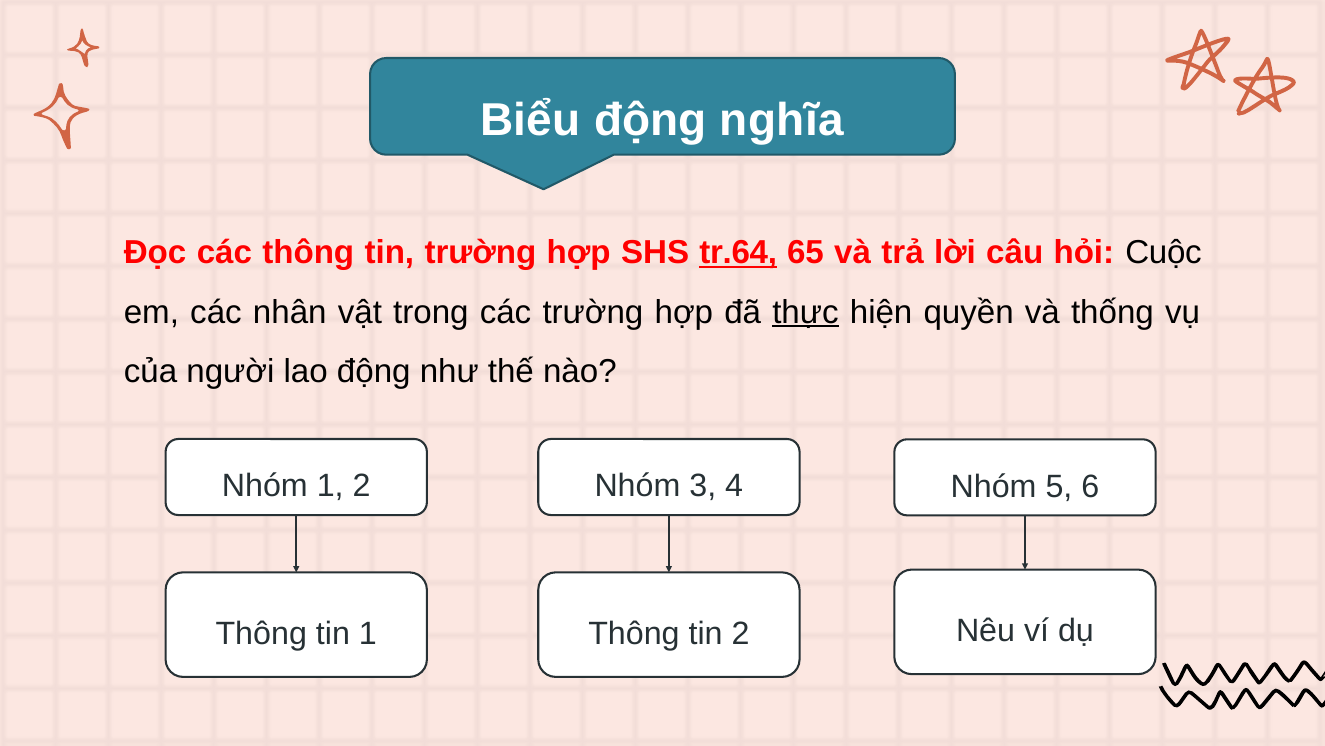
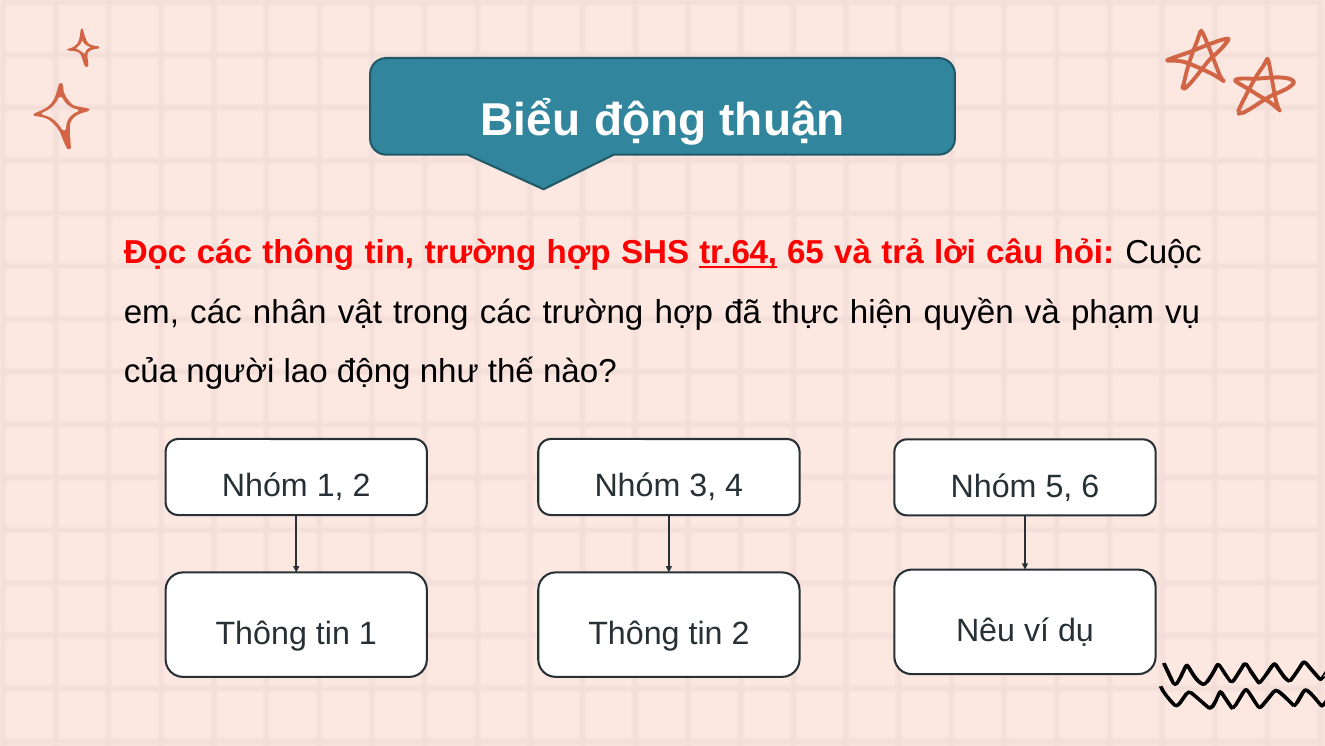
nghĩa: nghĩa -> thuận
thực underline: present -> none
thống: thống -> phạm
